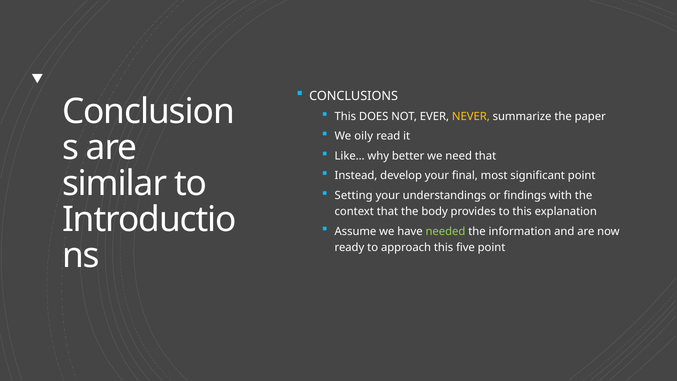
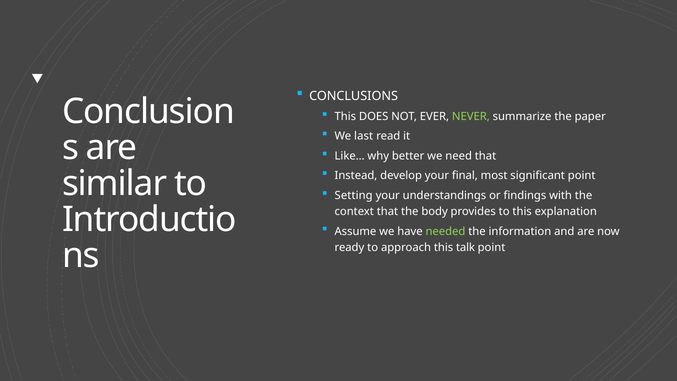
NEVER colour: yellow -> light green
oily: oily -> last
five: five -> talk
